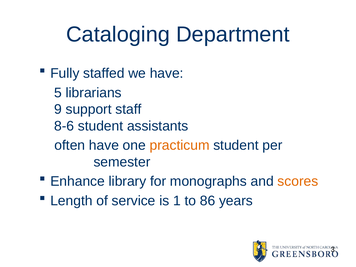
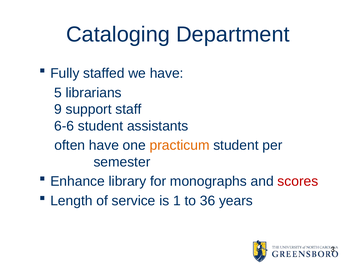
8-6: 8-6 -> 6-6
scores colour: orange -> red
86: 86 -> 36
